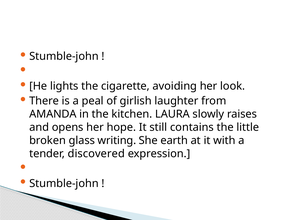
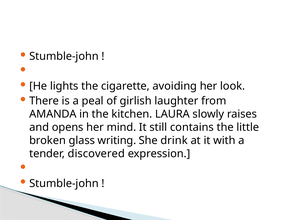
hope: hope -> mind
earth: earth -> drink
